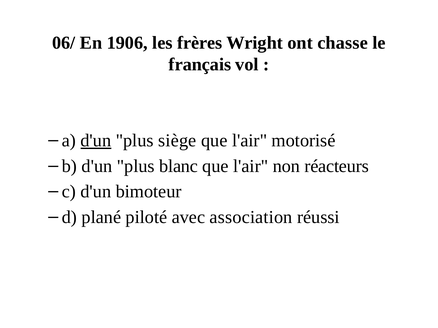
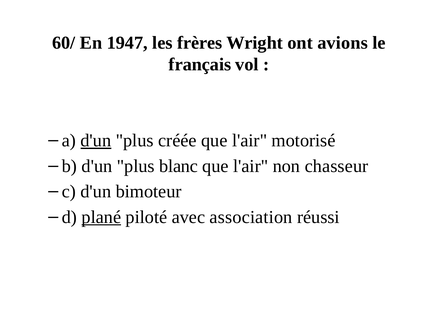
06/: 06/ -> 60/
1906: 1906 -> 1947
chasse: chasse -> avions
siège: siège -> créée
réacteurs: réacteurs -> chasseur
plané underline: none -> present
